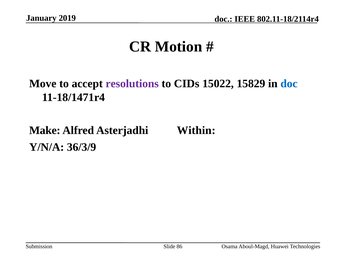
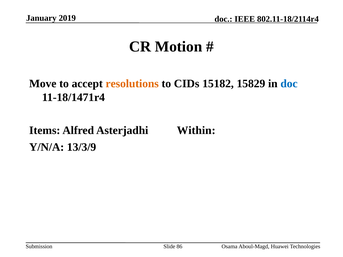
resolutions colour: purple -> orange
15022: 15022 -> 15182
Make: Make -> Items
36/3/9: 36/3/9 -> 13/3/9
